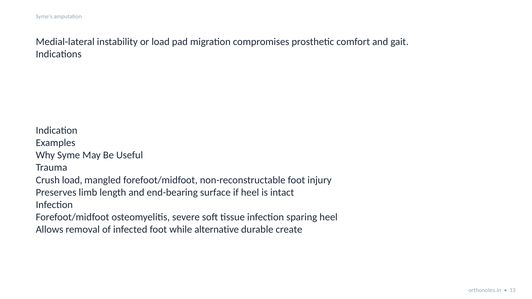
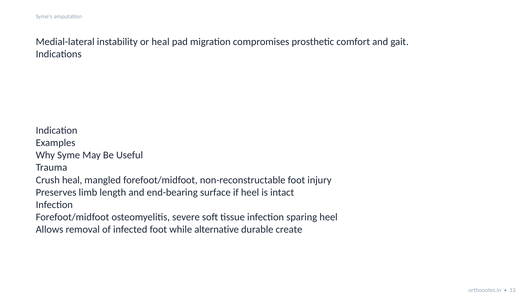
or load: load -> heal
Crush load: load -> heal
